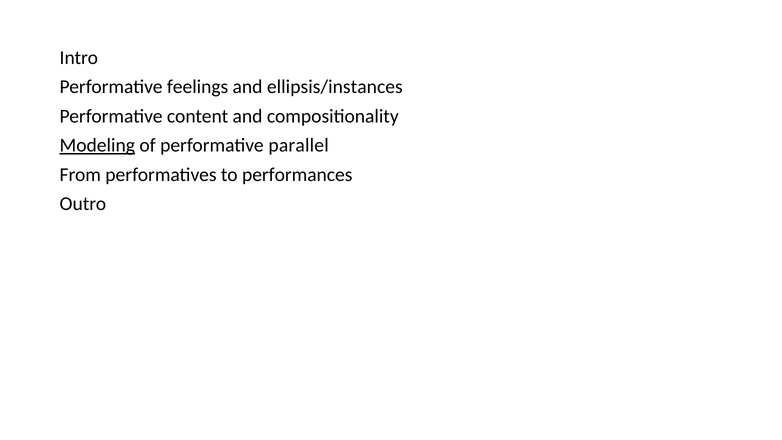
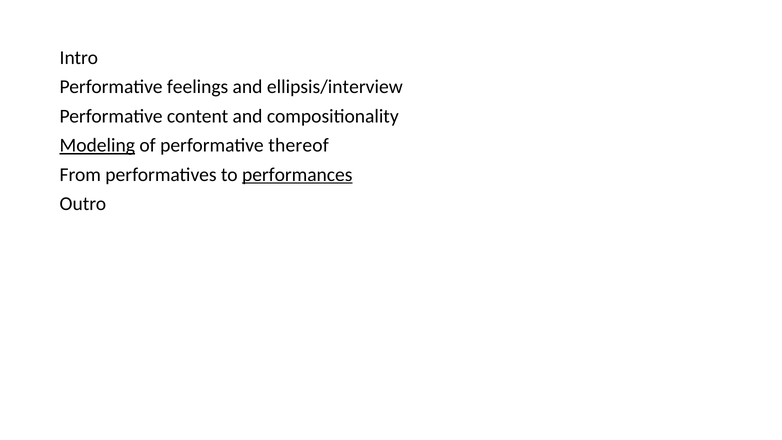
ellipsis/instances: ellipsis/instances -> ellipsis/interview
parallel: parallel -> thereof
performances underline: none -> present
